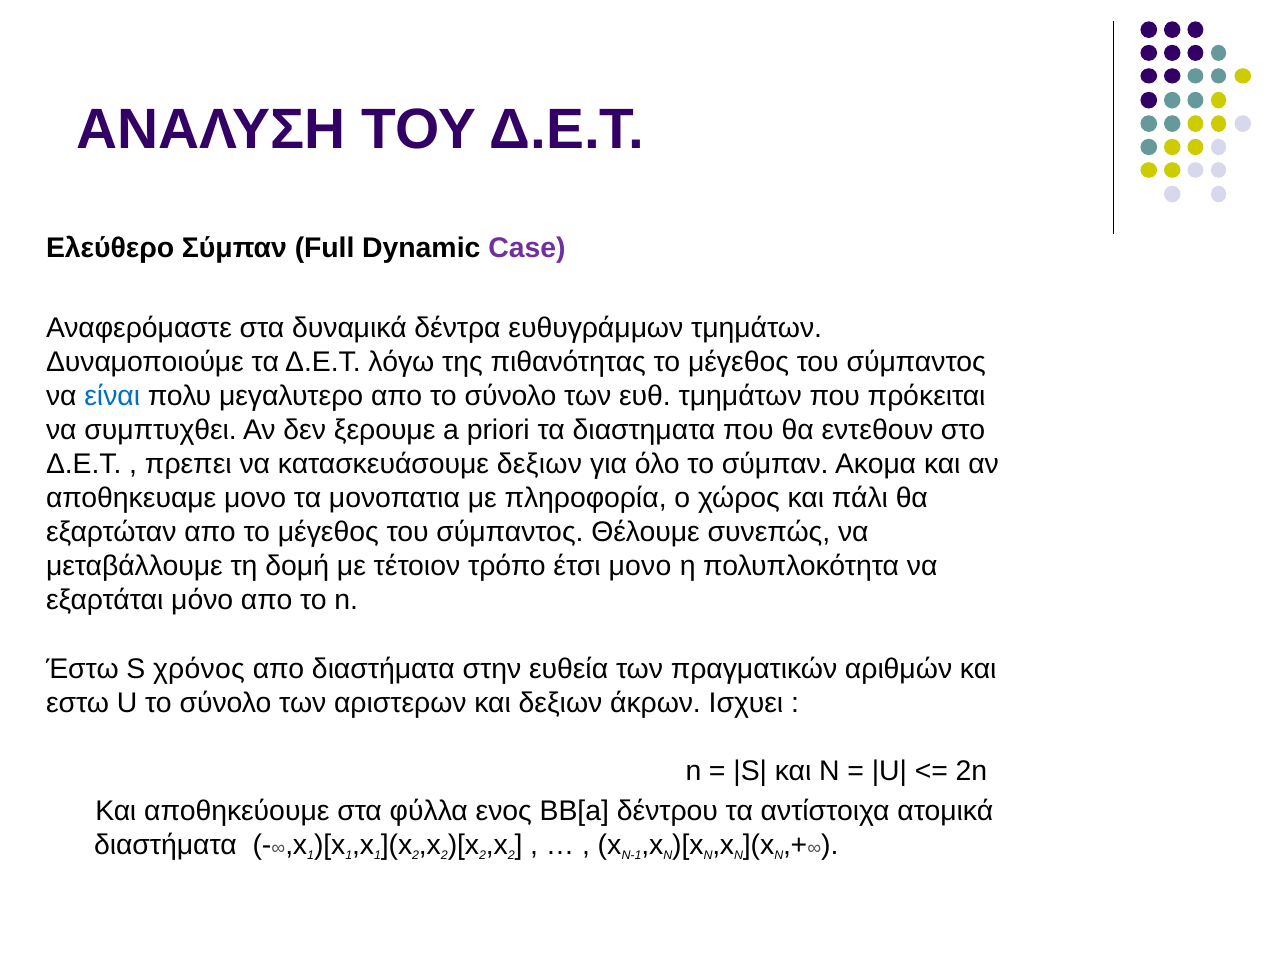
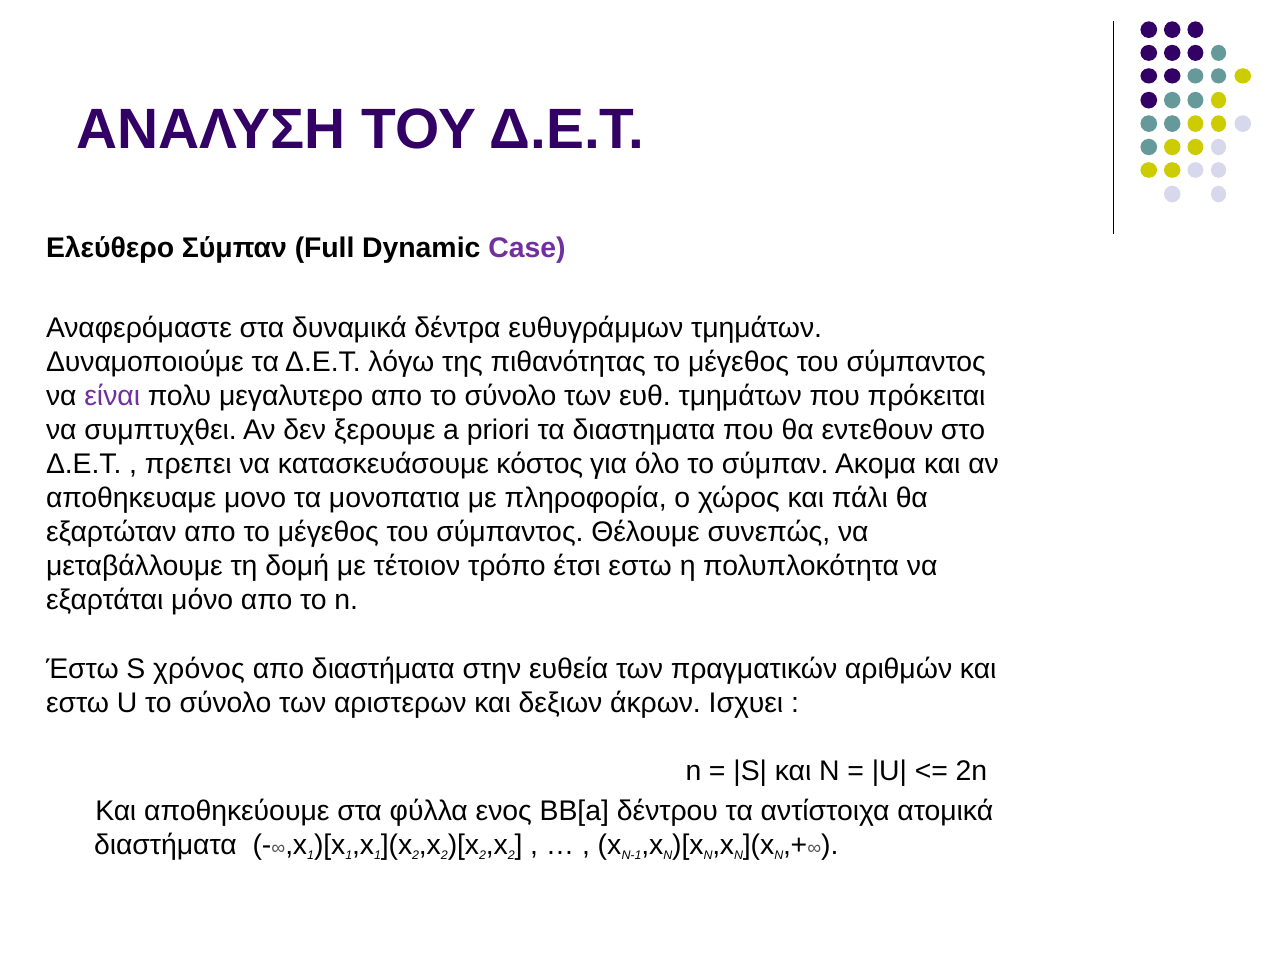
είναι colour: blue -> purple
κατασκευάσουμε δεξιων: δεξιων -> κόστος
έτσι μονο: μονο -> εστω
